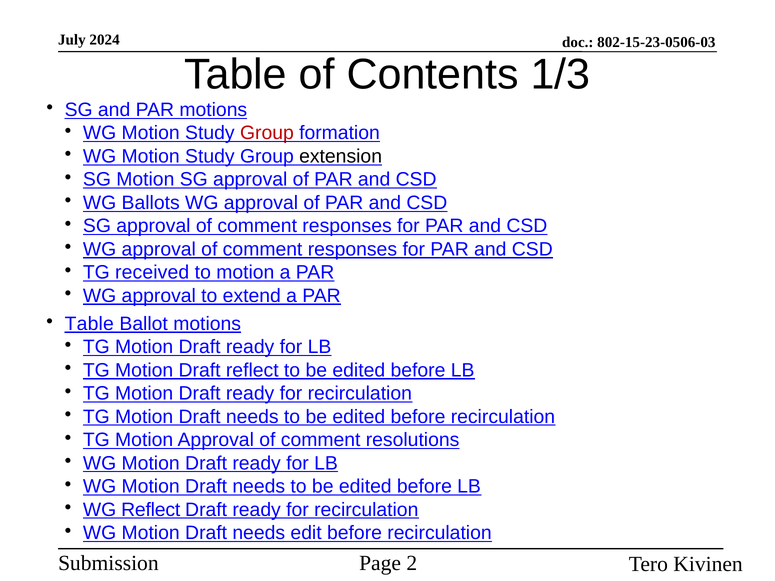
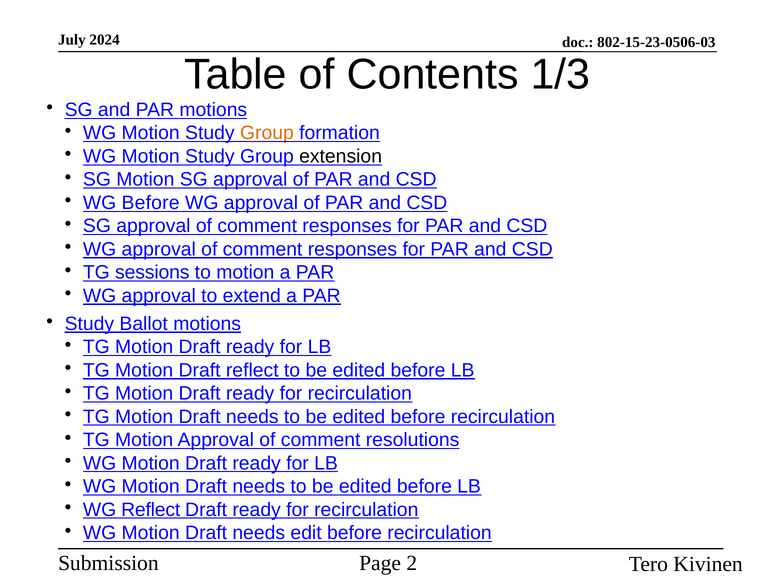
Group at (267, 133) colour: red -> orange
WG Ballots: Ballots -> Before
received: received -> sessions
Table at (89, 324): Table -> Study
